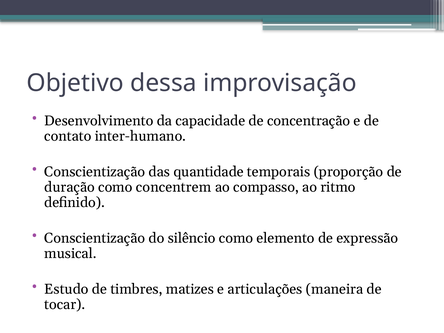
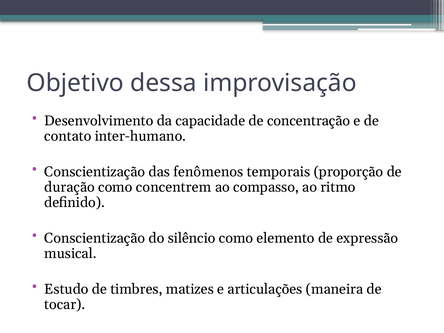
quantidade: quantidade -> fenômenos
